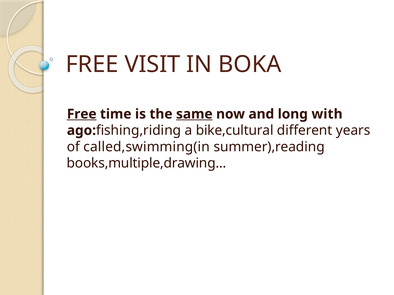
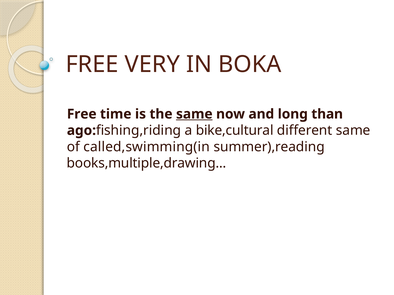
VISIT: VISIT -> VERY
Free at (82, 114) underline: present -> none
with: with -> than
different years: years -> same
